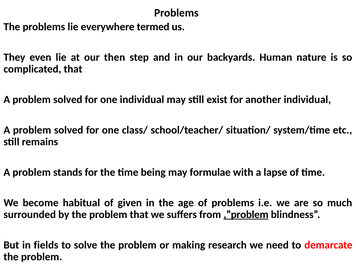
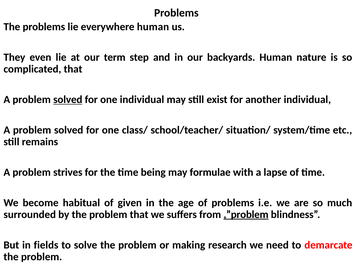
everywhere termed: termed -> human
then: then -> term
solved at (68, 100) underline: none -> present
stands: stands -> strives
